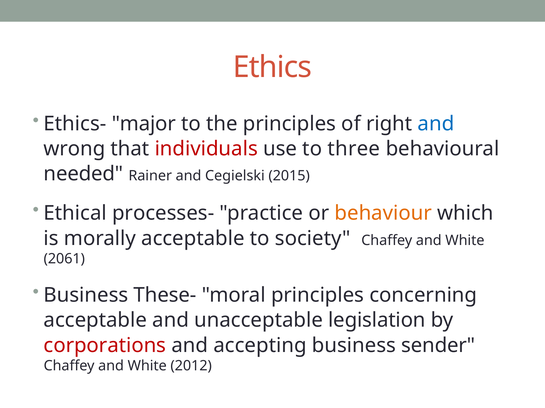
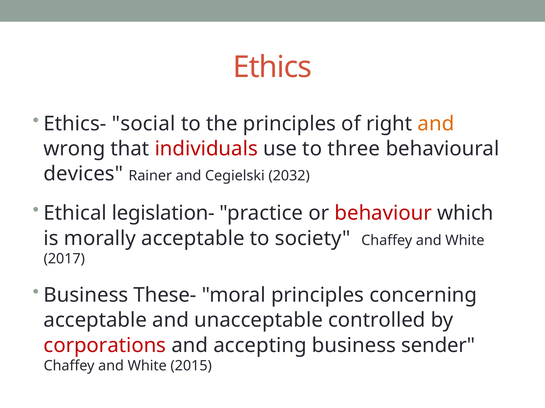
major: major -> social
and at (436, 124) colour: blue -> orange
needed: needed -> devices
2015: 2015 -> 2032
processes-: processes- -> legislation-
behaviour colour: orange -> red
2061: 2061 -> 2017
legislation: legislation -> controlled
2012: 2012 -> 2015
